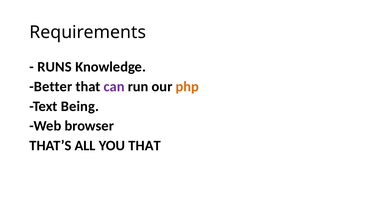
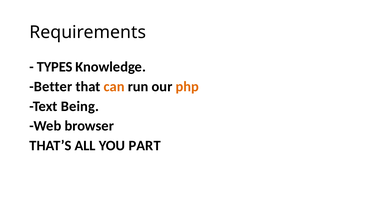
RUNS: RUNS -> TYPES
can colour: purple -> orange
YOU THAT: THAT -> PART
